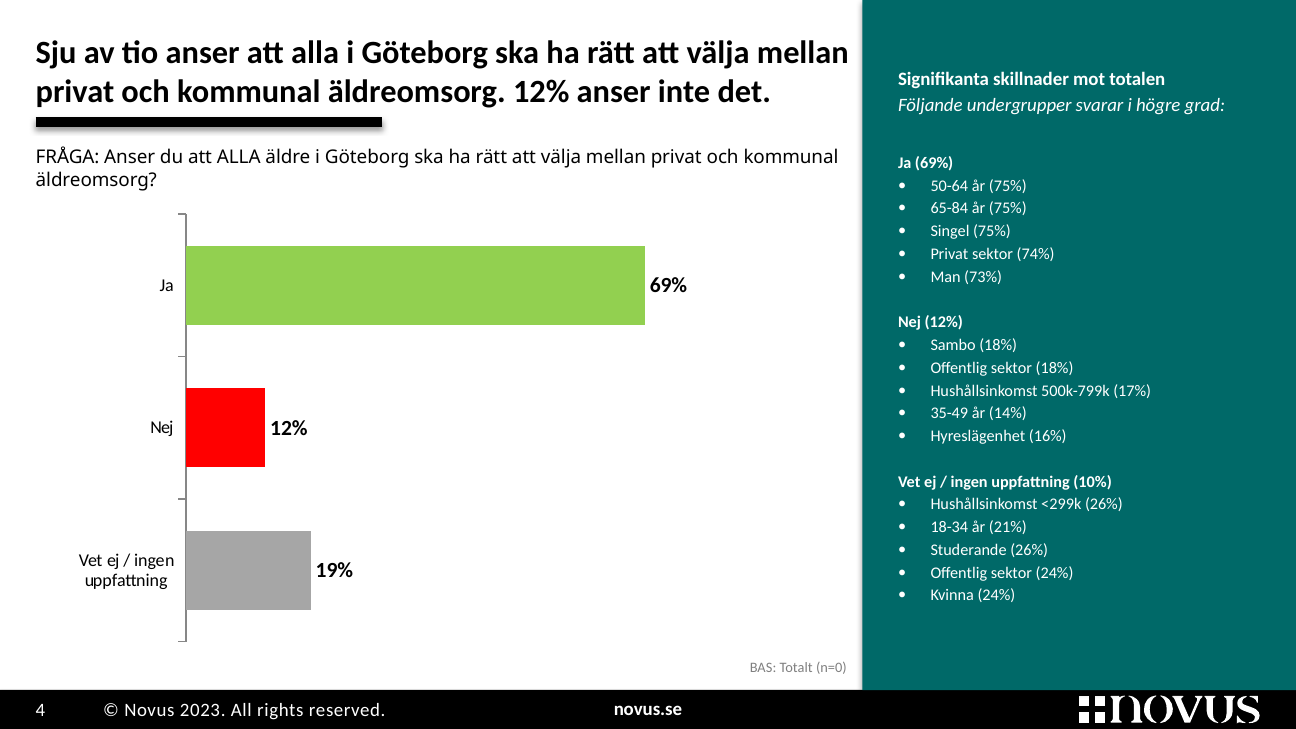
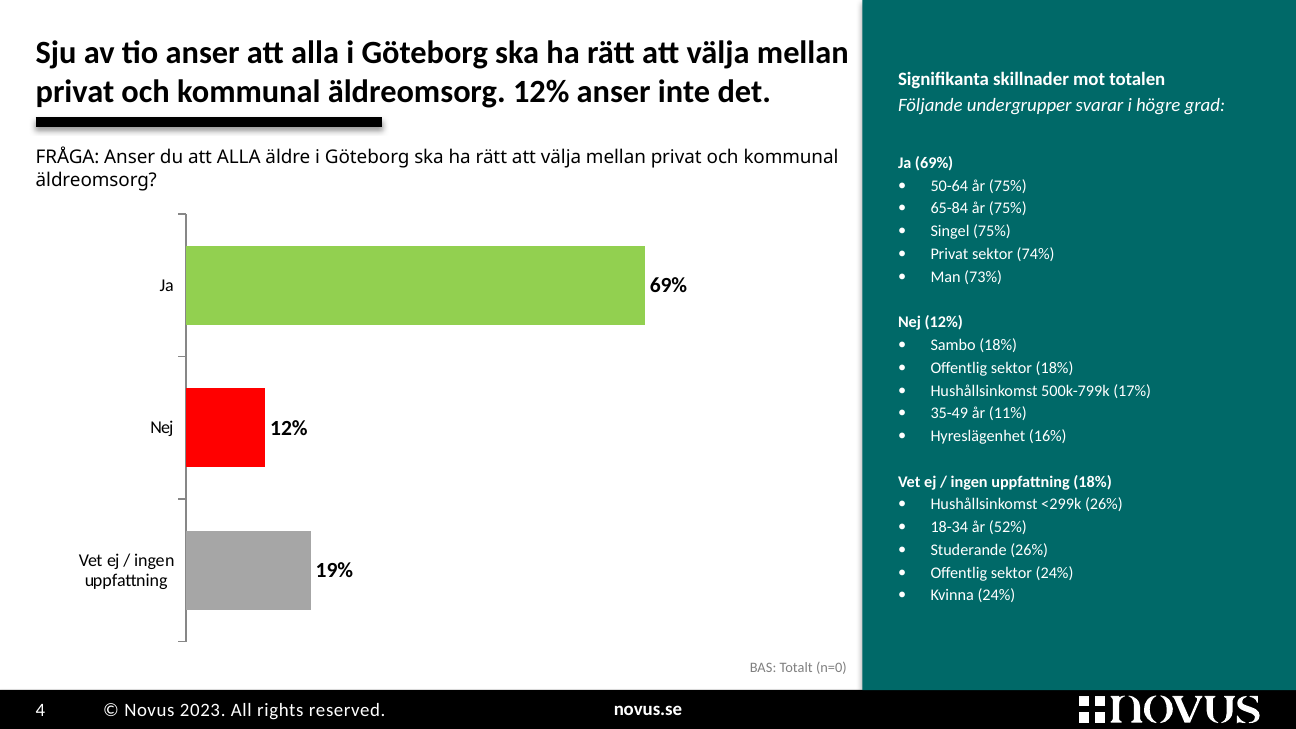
14%: 14% -> 11%
uppfattning 10%: 10% -> 18%
21%: 21% -> 52%
